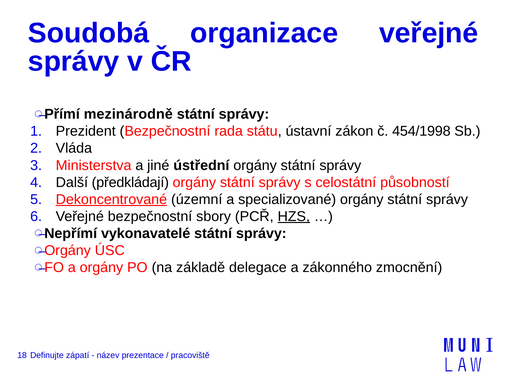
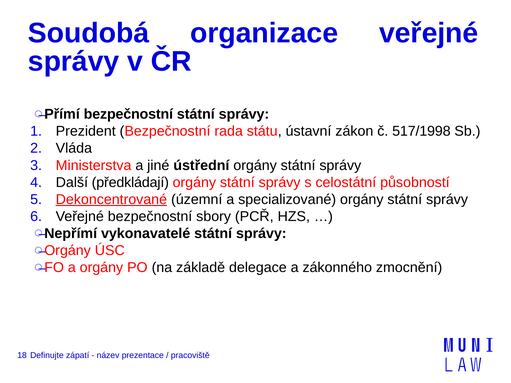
mezinárodně at (128, 114): mezinárodně -> bezpečnostní
454/1998: 454/1998 -> 517/1998
HZS underline: present -> none
